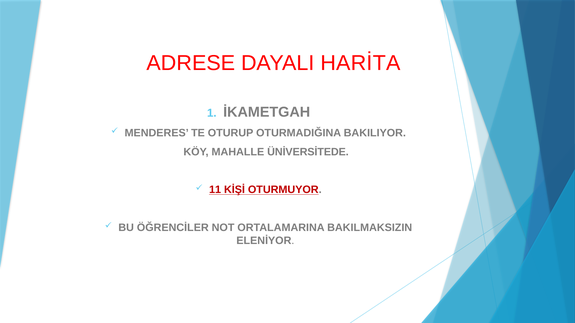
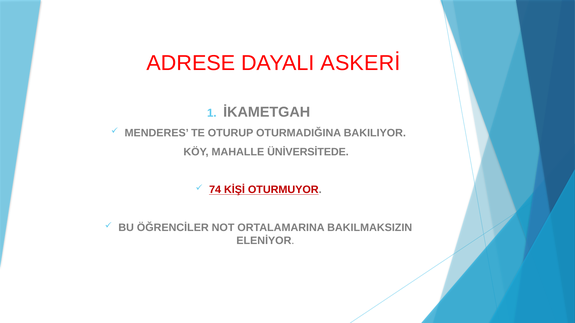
HARİTA: HARİTA -> ASKERİ
11: 11 -> 74
